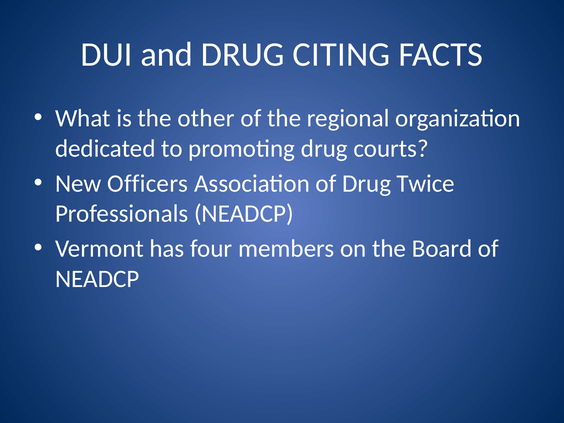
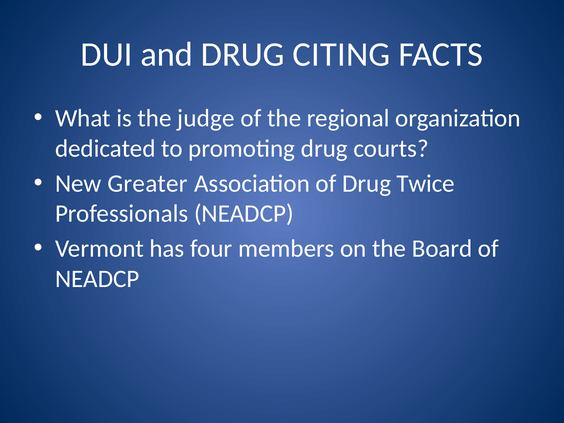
other: other -> judge
Officers: Officers -> Greater
